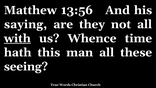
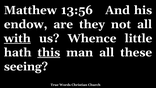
saying: saying -> endow
time: time -> little
this underline: none -> present
